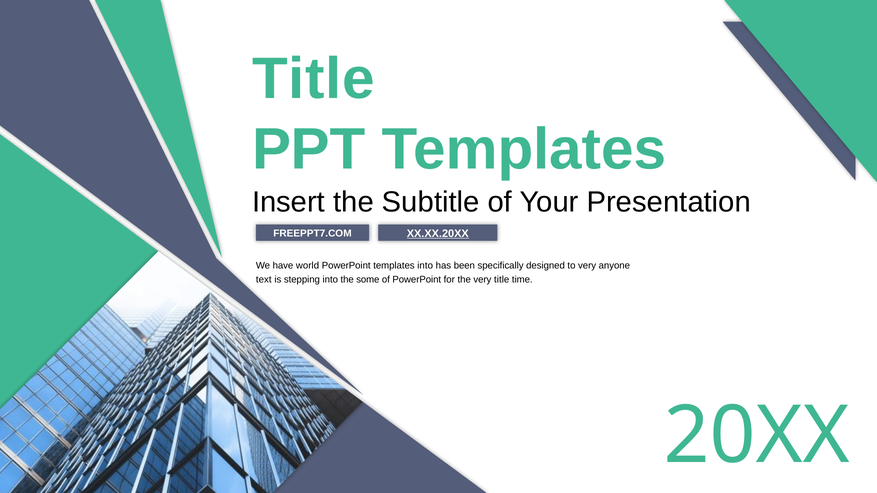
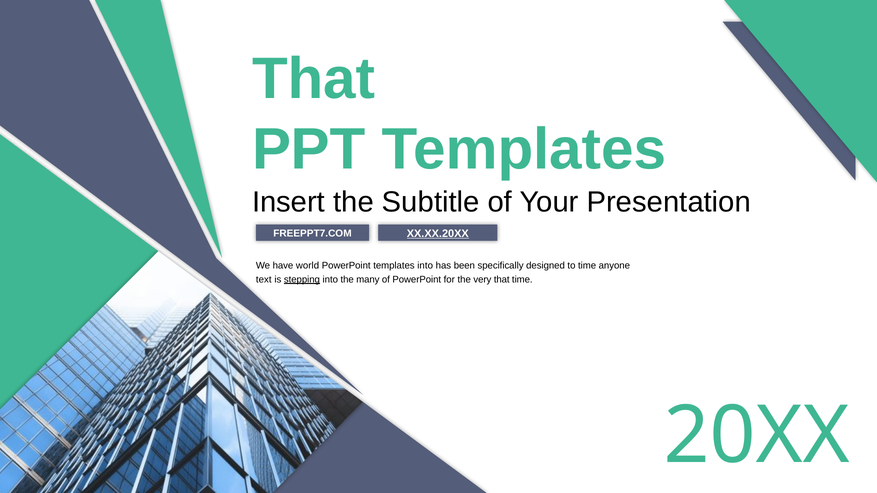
Title at (313, 79): Title -> That
to very: very -> time
stepping underline: none -> present
some: some -> many
very title: title -> that
